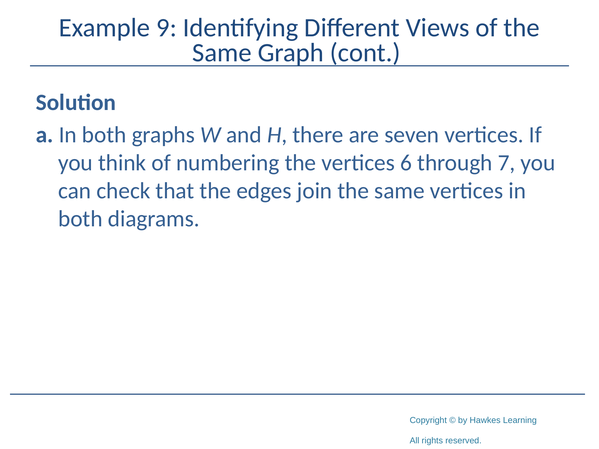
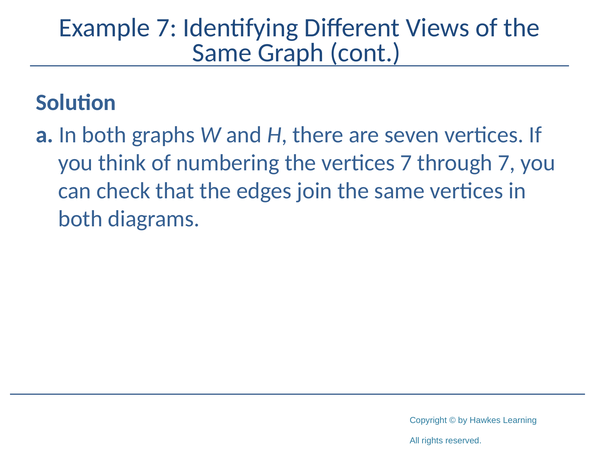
Example 9: 9 -> 7
vertices 6: 6 -> 7
